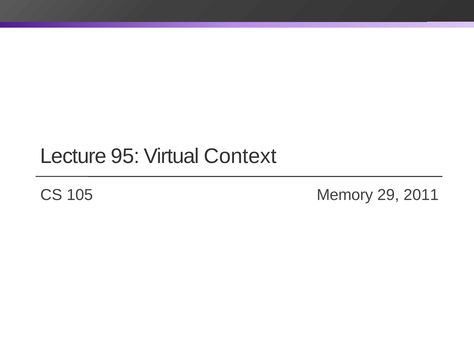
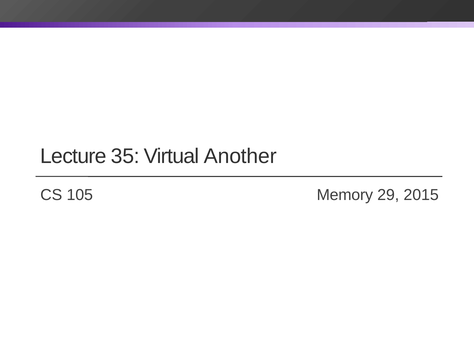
95: 95 -> 35
Context: Context -> Another
2011: 2011 -> 2015
